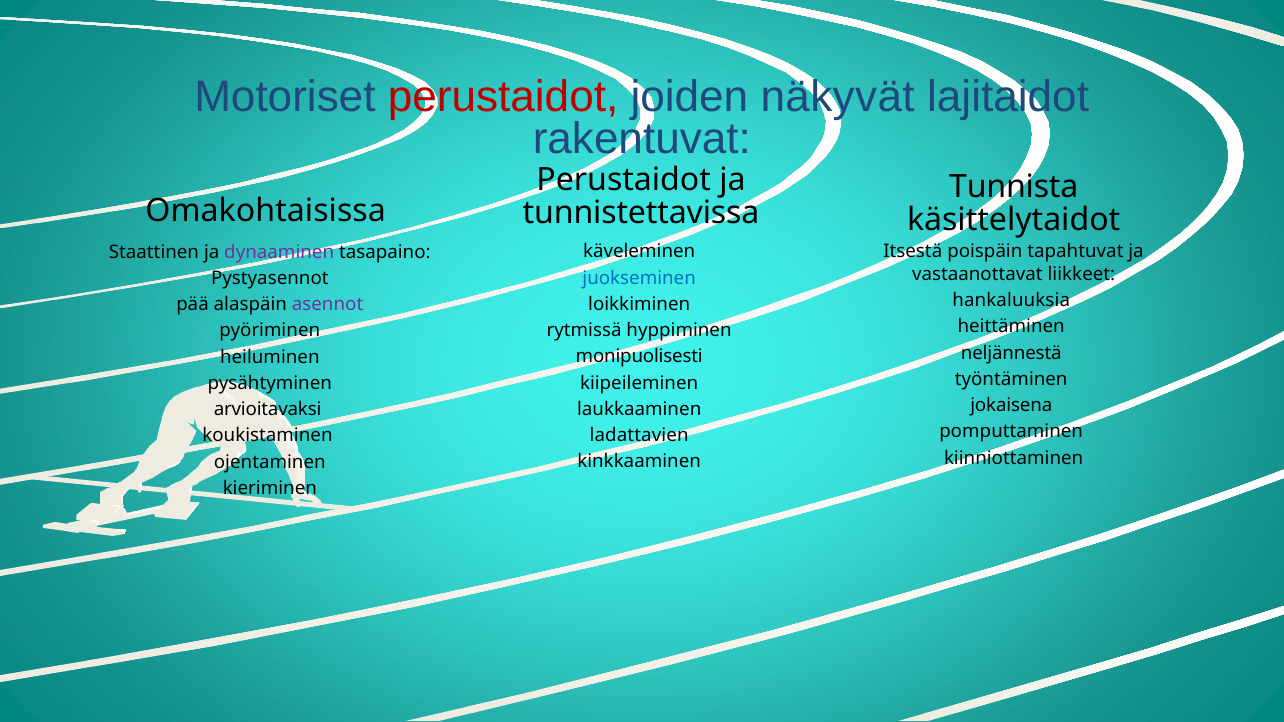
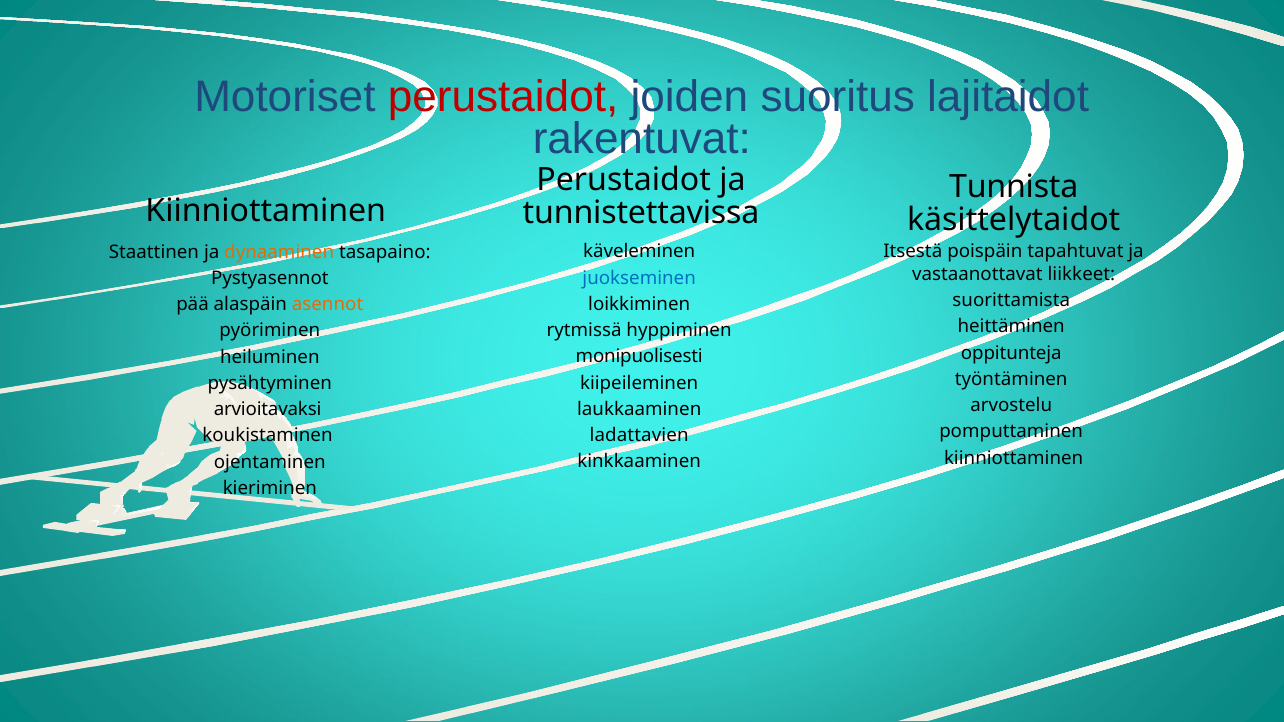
näkyvät: näkyvät -> suoritus
Omakohtaisissa at (266, 211): Omakohtaisissa -> Kiinniottaminen
dynaaminen colour: purple -> orange
hankaluuksia: hankaluuksia -> suorittamista
asennot colour: purple -> orange
neljännestä: neljännestä -> oppitunteja
jokaisena: jokaisena -> arvostelu
